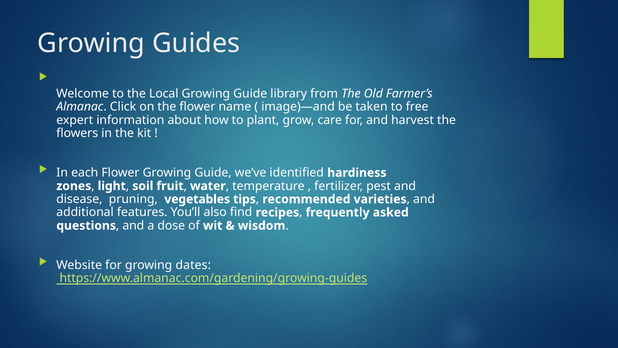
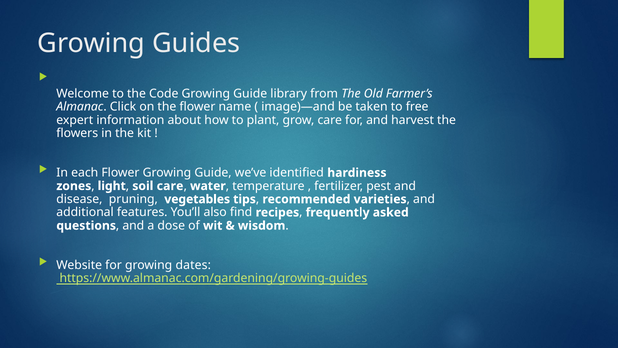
Local: Local -> Code
soil fruit: fruit -> care
